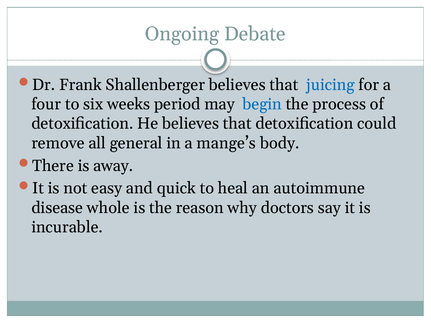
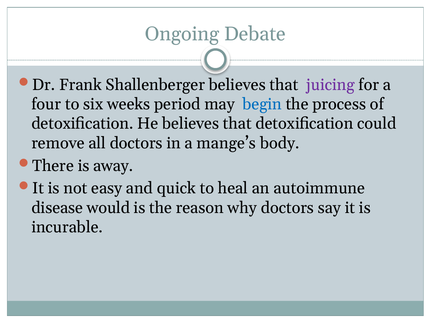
juicing colour: blue -> purple
all general: general -> doctors
whole: whole -> would
